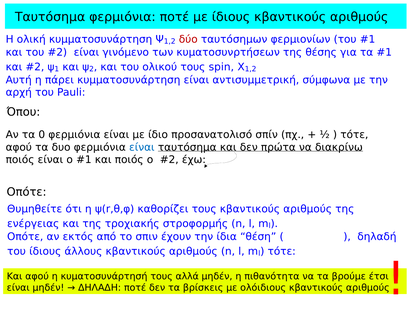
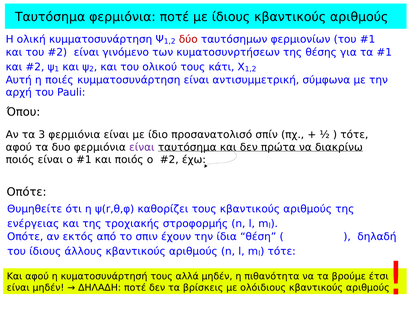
spin: spin -> κάτι
πάρει: πάρει -> ποιές
0: 0 -> 3
είναι at (142, 147) colour: blue -> purple
